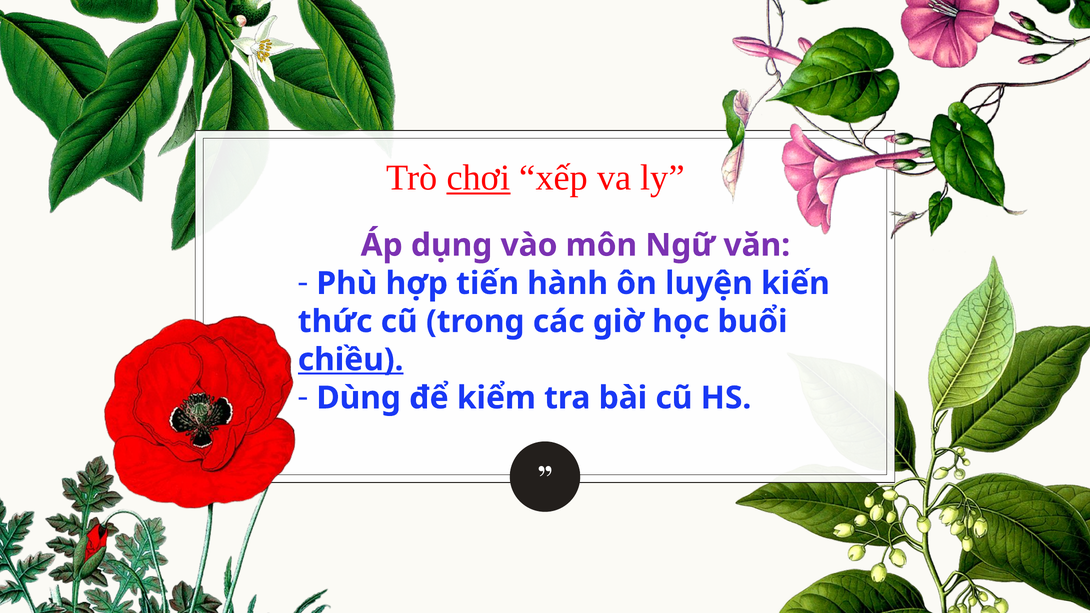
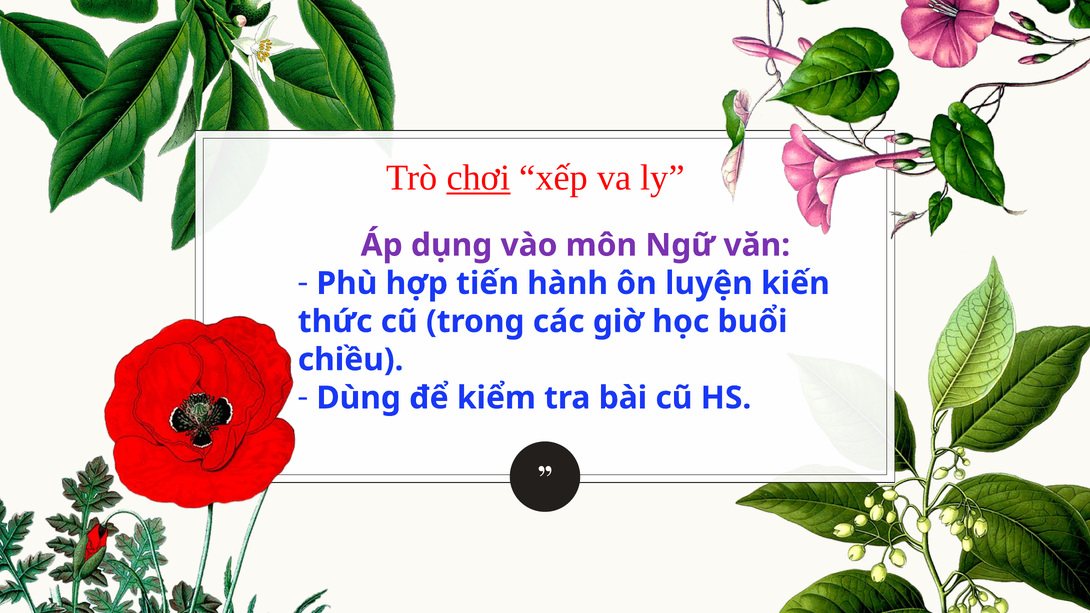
chiều underline: present -> none
